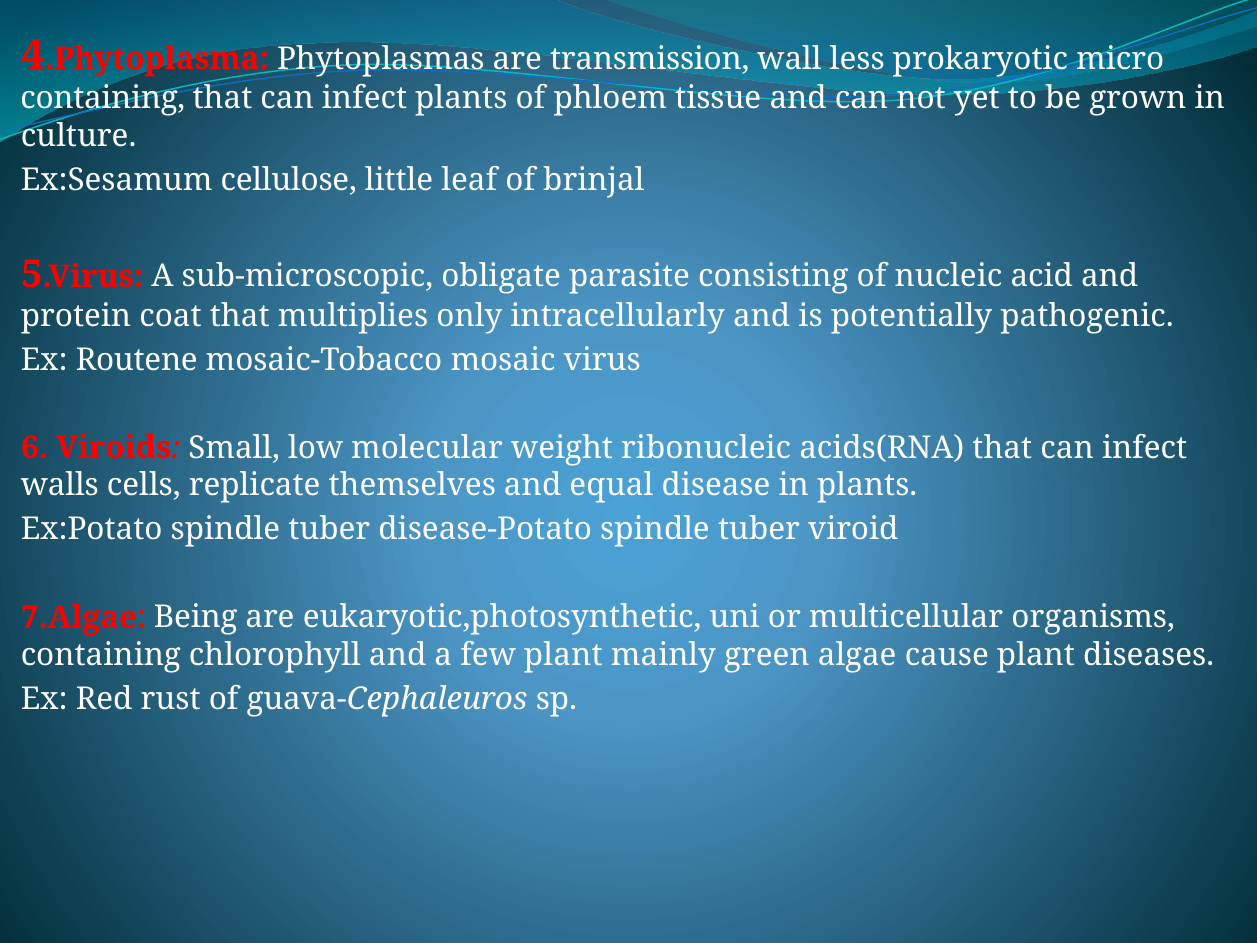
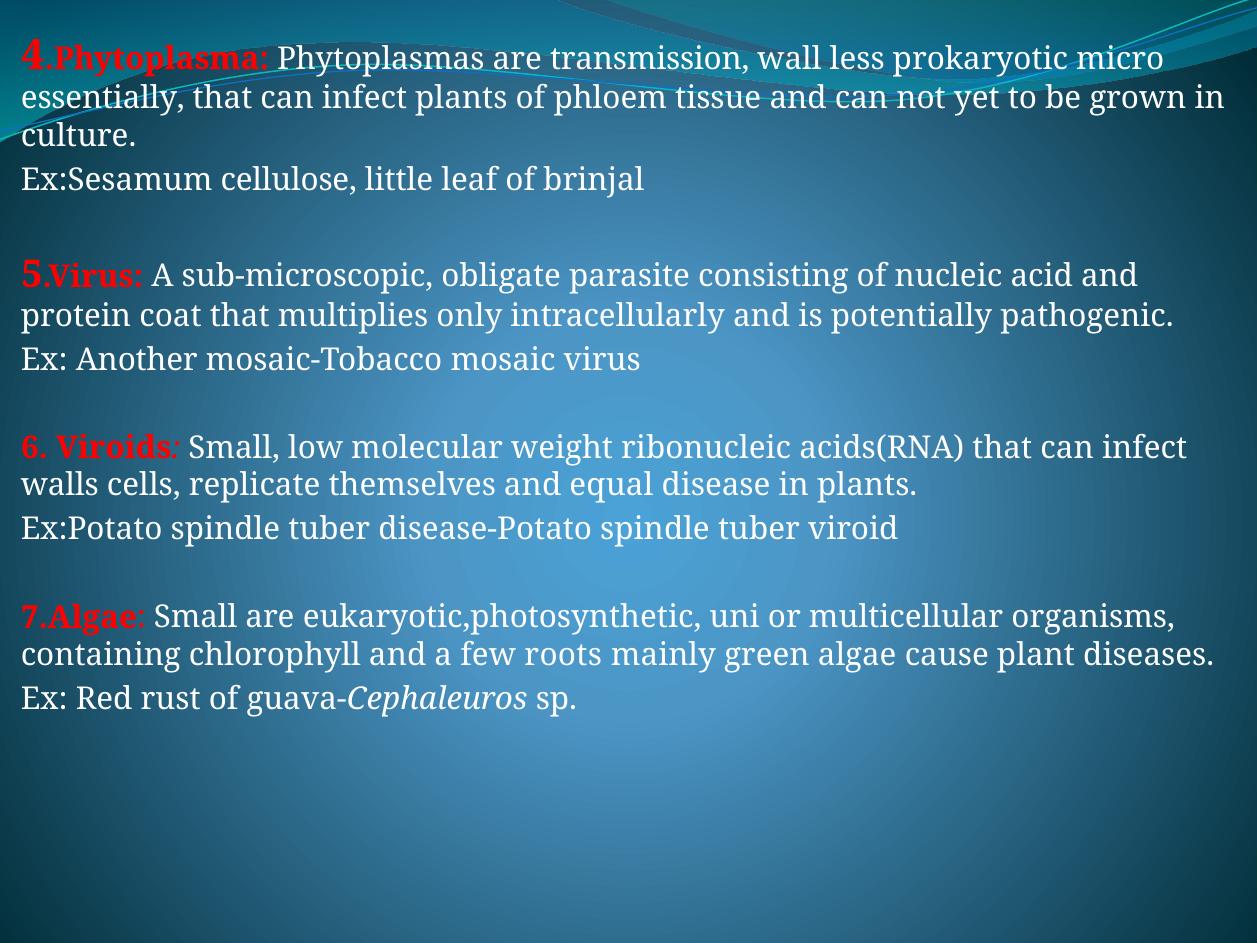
containing at (103, 98): containing -> essentially
Routene: Routene -> Another
7.Algae Being: Being -> Small
few plant: plant -> roots
